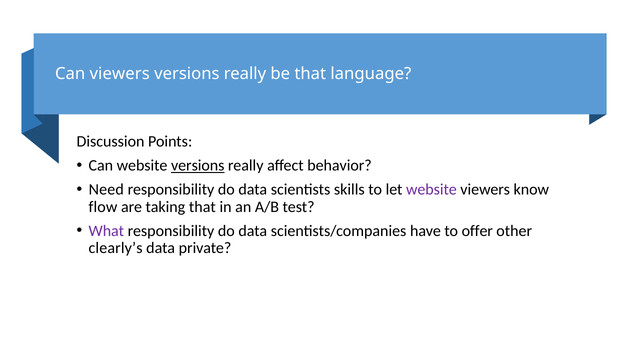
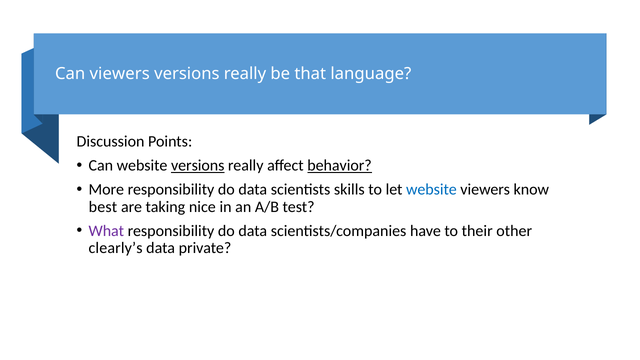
behavior underline: none -> present
Need: Need -> More
website at (431, 190) colour: purple -> blue
flow: flow -> best
taking that: that -> nice
offer: offer -> their
